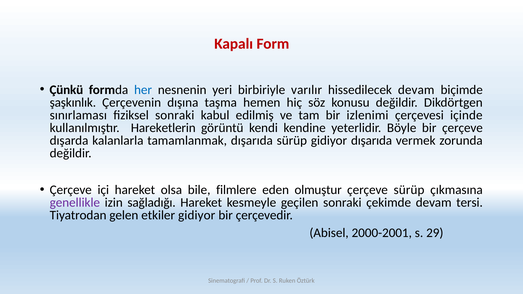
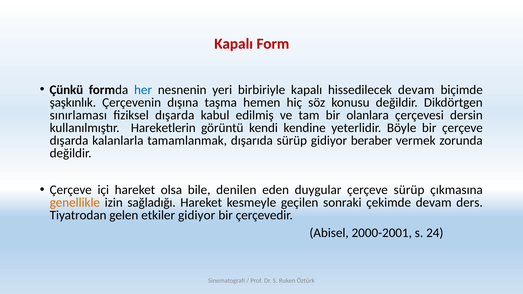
birbiriyle varılır: varılır -> kapalı
fiziksel sonraki: sonraki -> dışarda
izlenimi: izlenimi -> olanlara
içinde: içinde -> dersin
gidiyor dışarıda: dışarıda -> beraber
filmlere: filmlere -> denilen
olmuştur: olmuştur -> duygular
genellikle colour: purple -> orange
tersi: tersi -> ders
29: 29 -> 24
